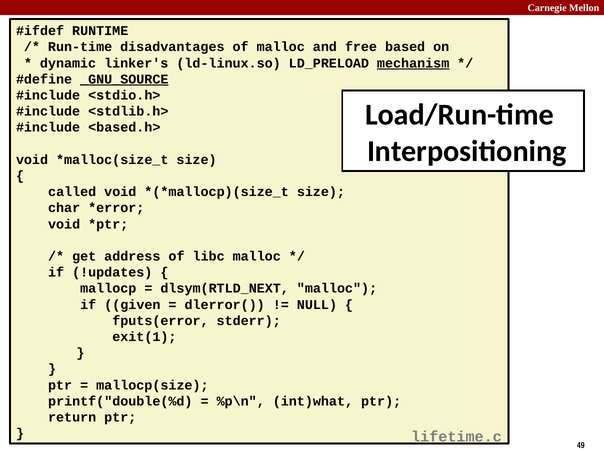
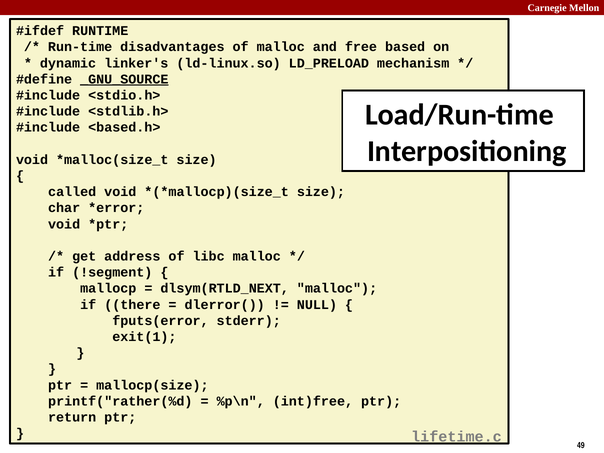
mechanism underline: present -> none
!updates: !updates -> !segment
given: given -> there
printf("double(%d: printf("double(%d -> printf("rather(%d
int)what: int)what -> int)free
